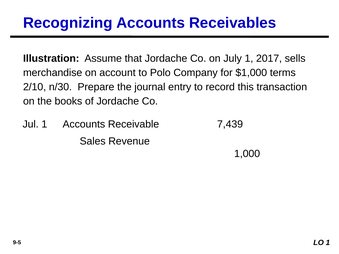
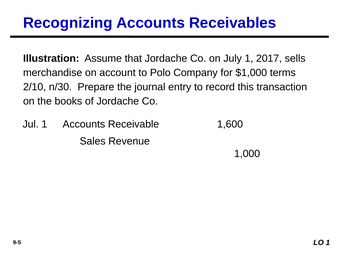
7,439: 7,439 -> 1,600
